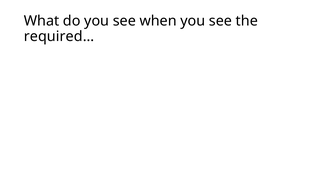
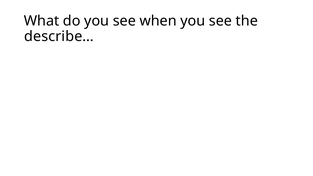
required…: required… -> describe…
